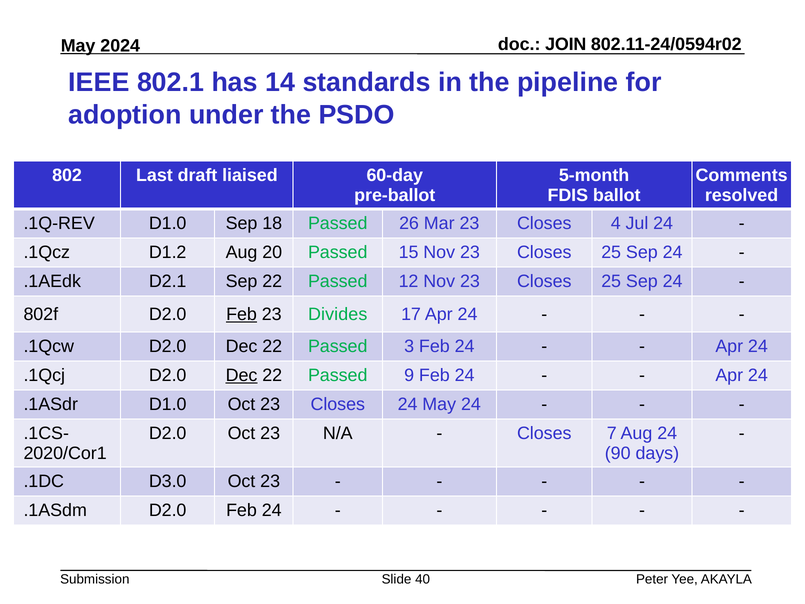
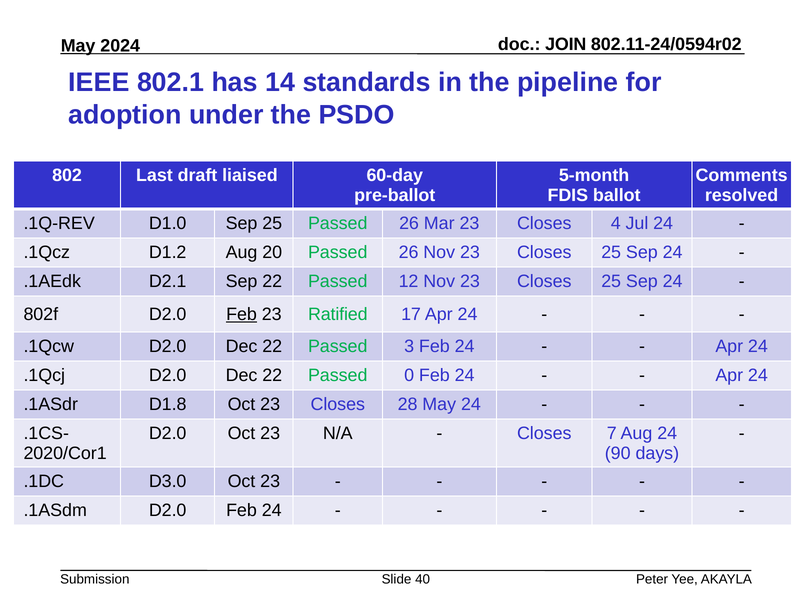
Sep 18: 18 -> 25
20 Passed 15: 15 -> 26
Divides: Divides -> Ratified
Dec at (242, 375) underline: present -> none
9: 9 -> 0
.1ASdr D1.0: D1.0 -> D1.8
Closes 24: 24 -> 28
